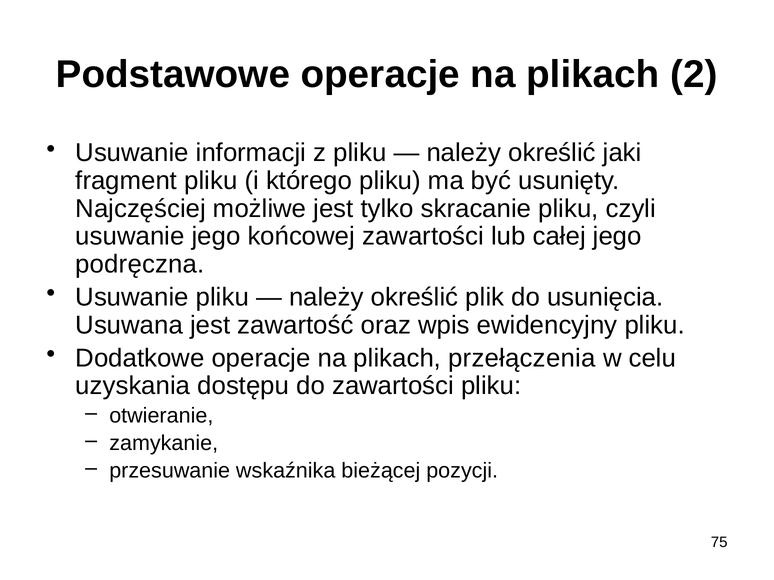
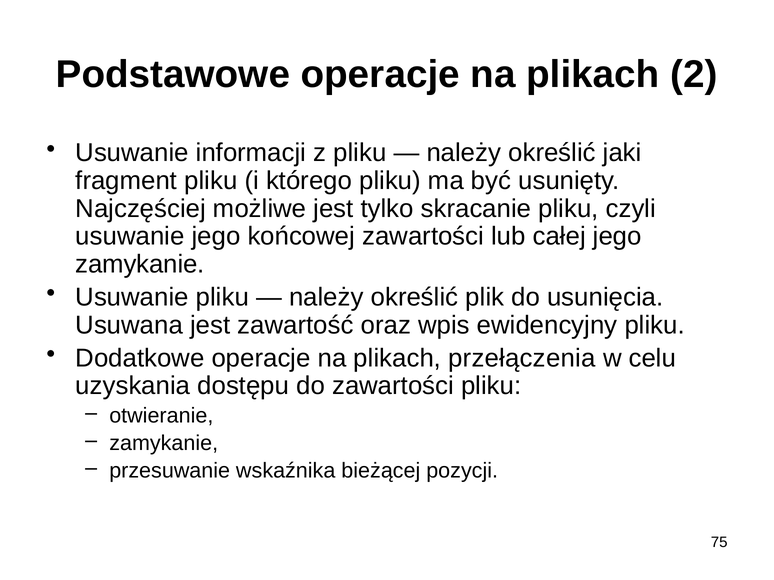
podręczna at (140, 265): podręczna -> zamykanie
